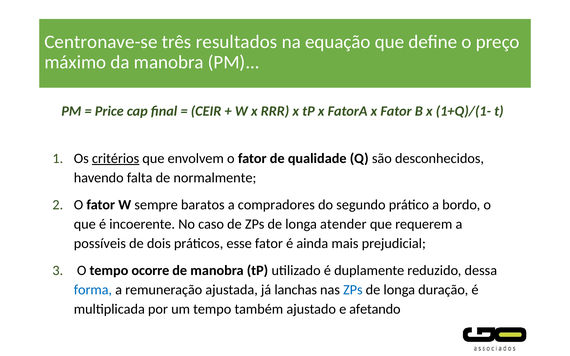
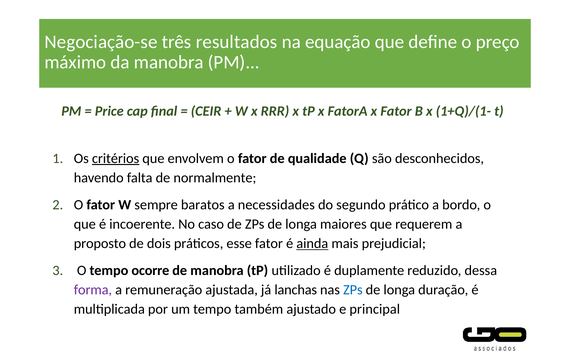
Centronave-se: Centronave-se -> Negociação-se
compradores: compradores -> necessidades
atender: atender -> maiores
possíveis: possíveis -> proposto
ainda underline: none -> present
forma colour: blue -> purple
afetando: afetando -> principal
